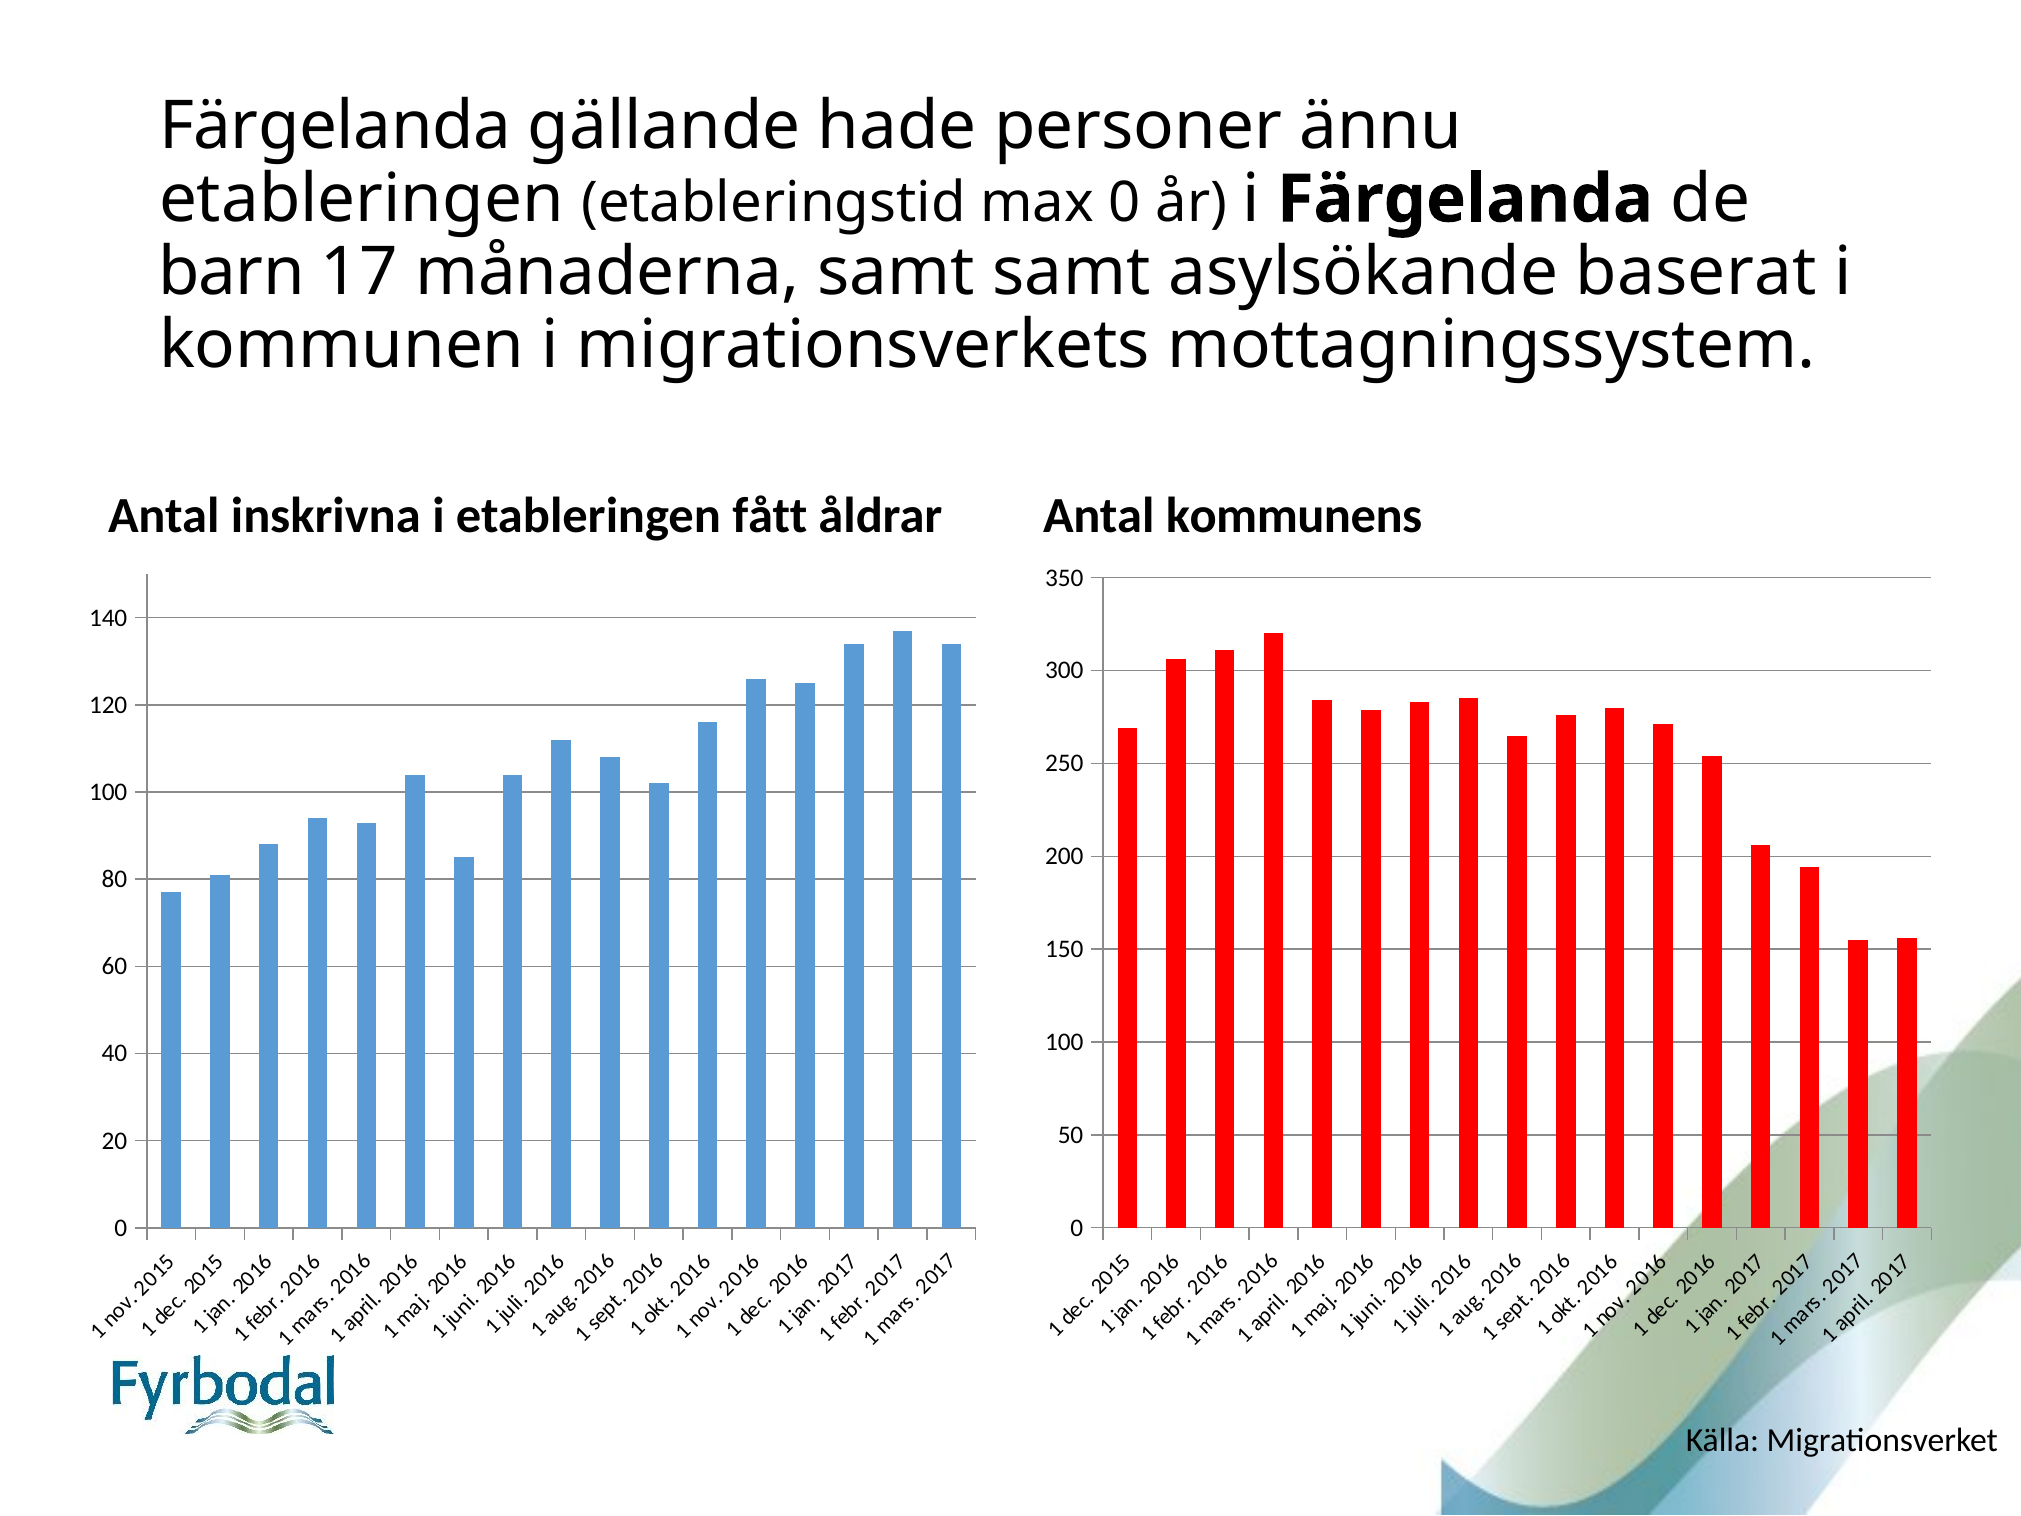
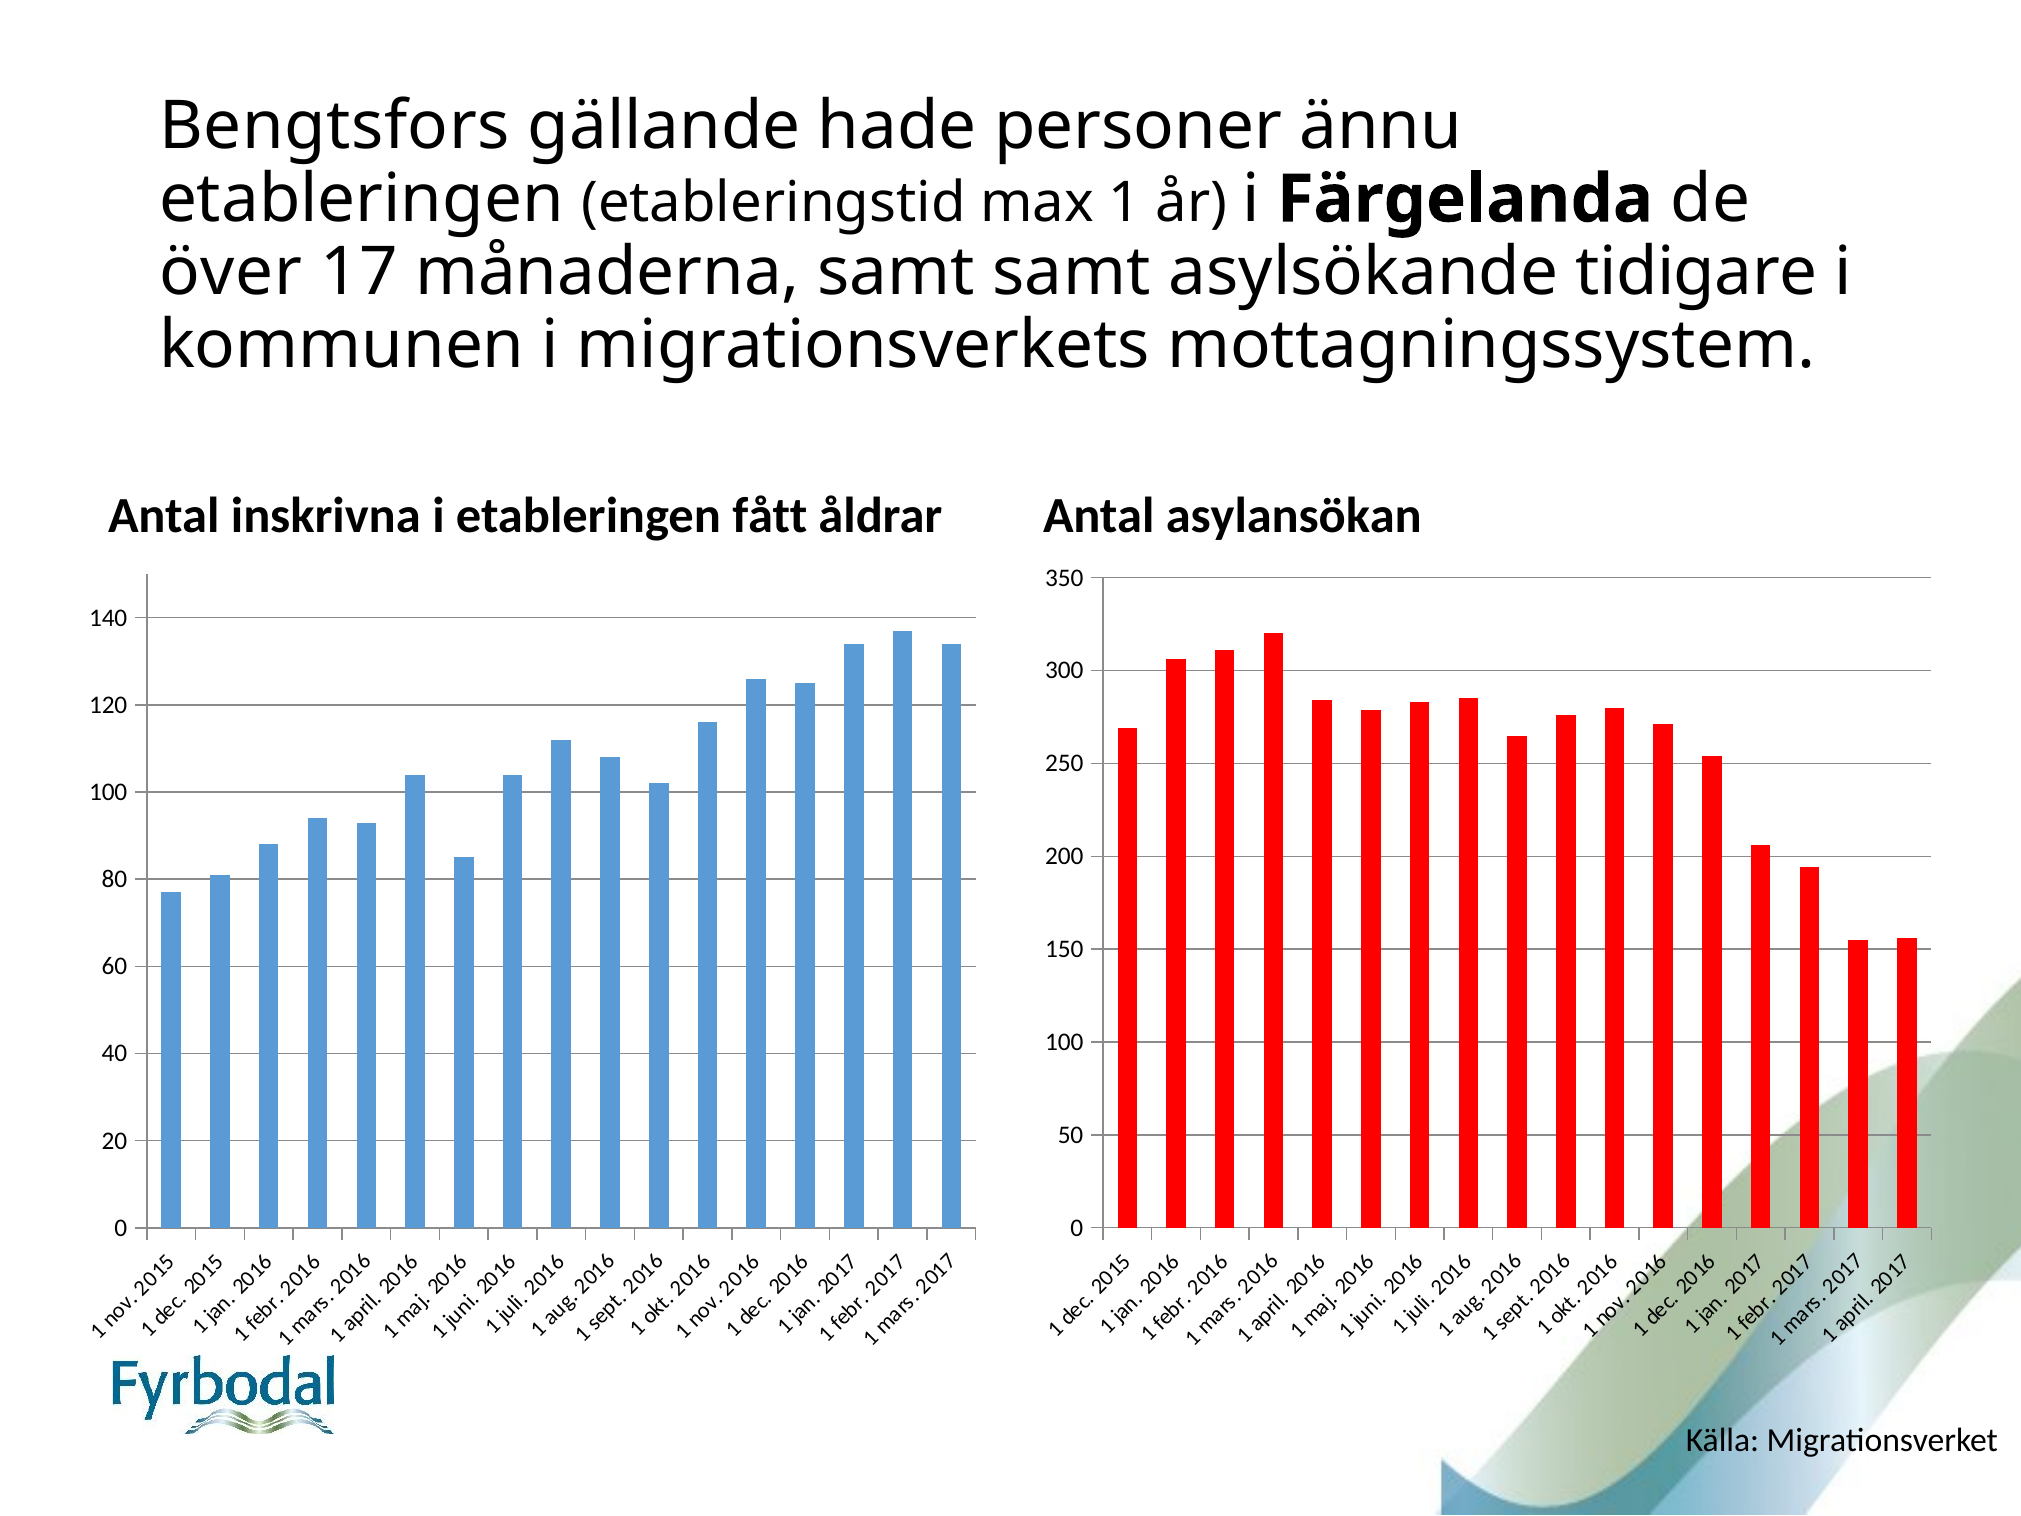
Färgelanda at (335, 127): Färgelanda -> Bengtsfors
max 0: 0 -> 1
barn: barn -> över
baserat: baserat -> tidigare
kommunens: kommunens -> asylansökan
